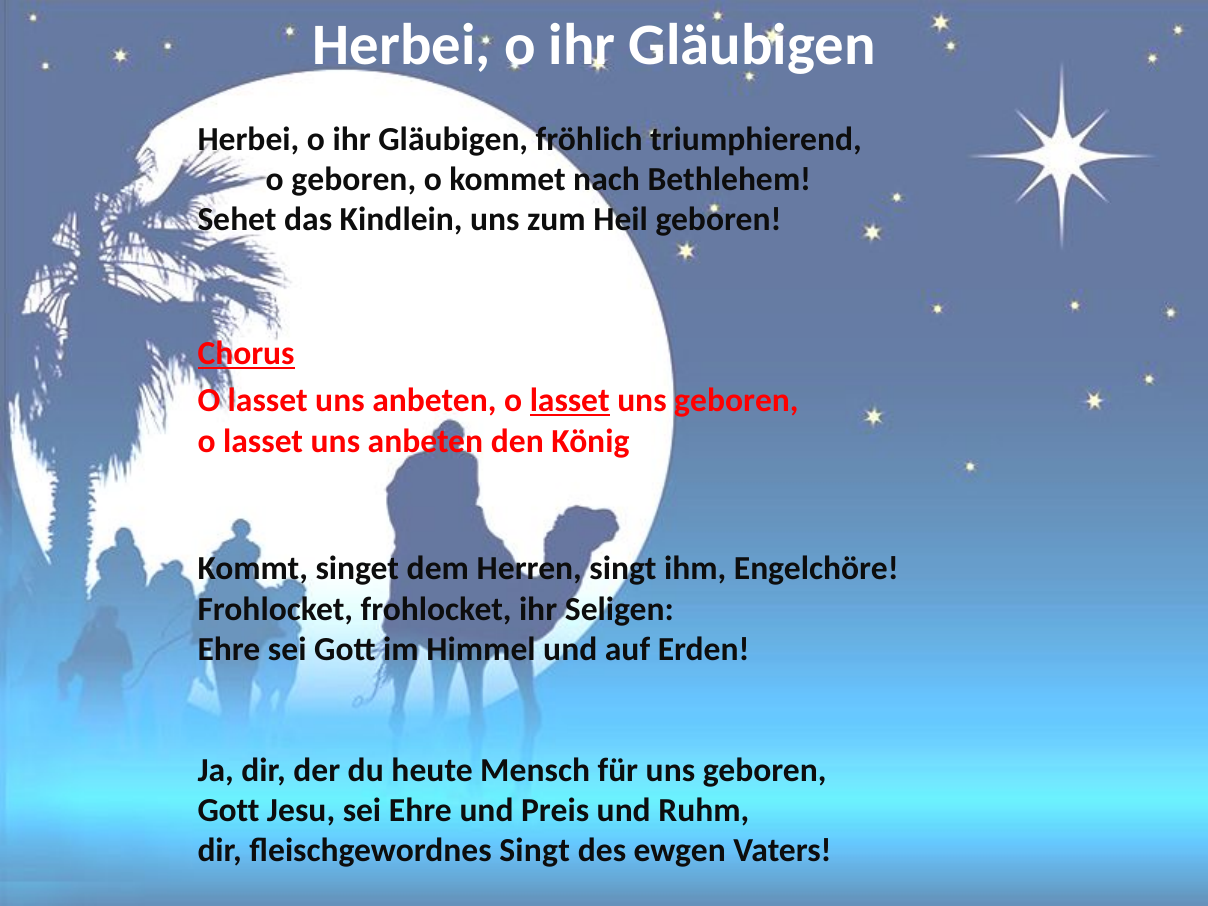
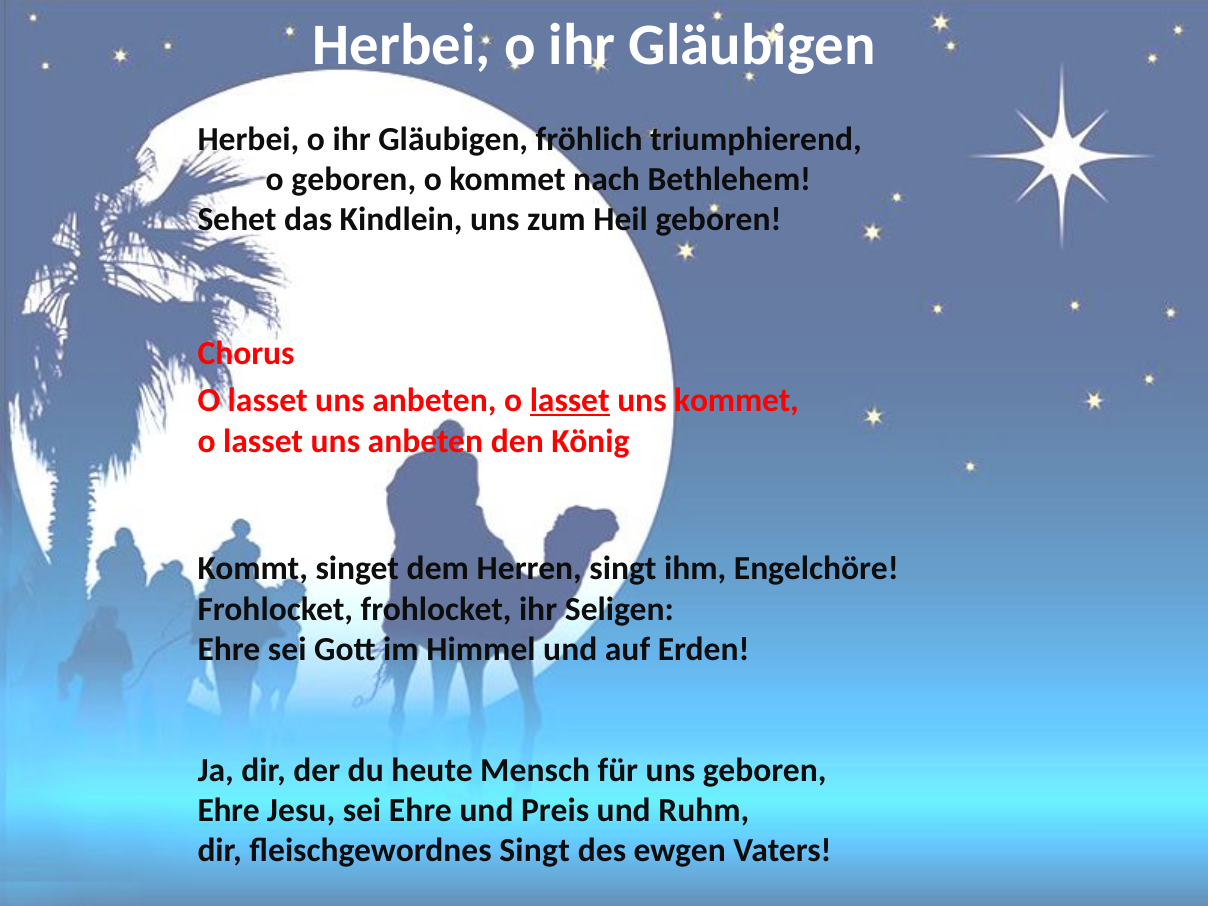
Chorus underline: present -> none
geboren at (736, 401): geboren -> kommet
Gott at (229, 810): Gott -> Ehre
